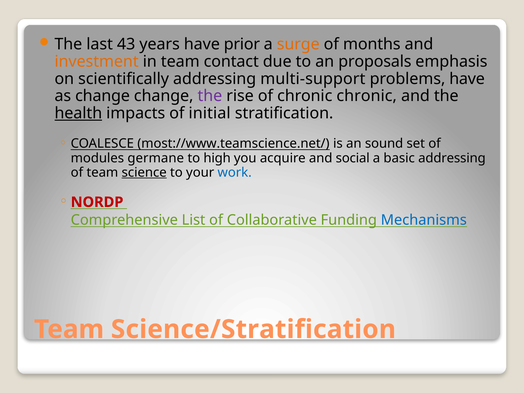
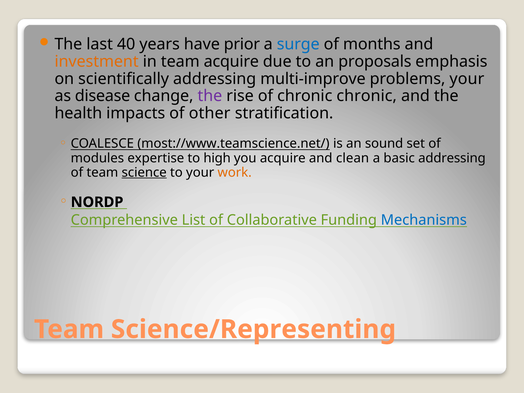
43: 43 -> 40
surge colour: orange -> blue
team contact: contact -> acquire
multi-support: multi-support -> multi-improve
problems have: have -> your
as change: change -> disease
health underline: present -> none
initial: initial -> other
germane: germane -> expertise
social: social -> clean
work colour: blue -> orange
NORDP colour: red -> black
Science/Stratification: Science/Stratification -> Science/Representing
